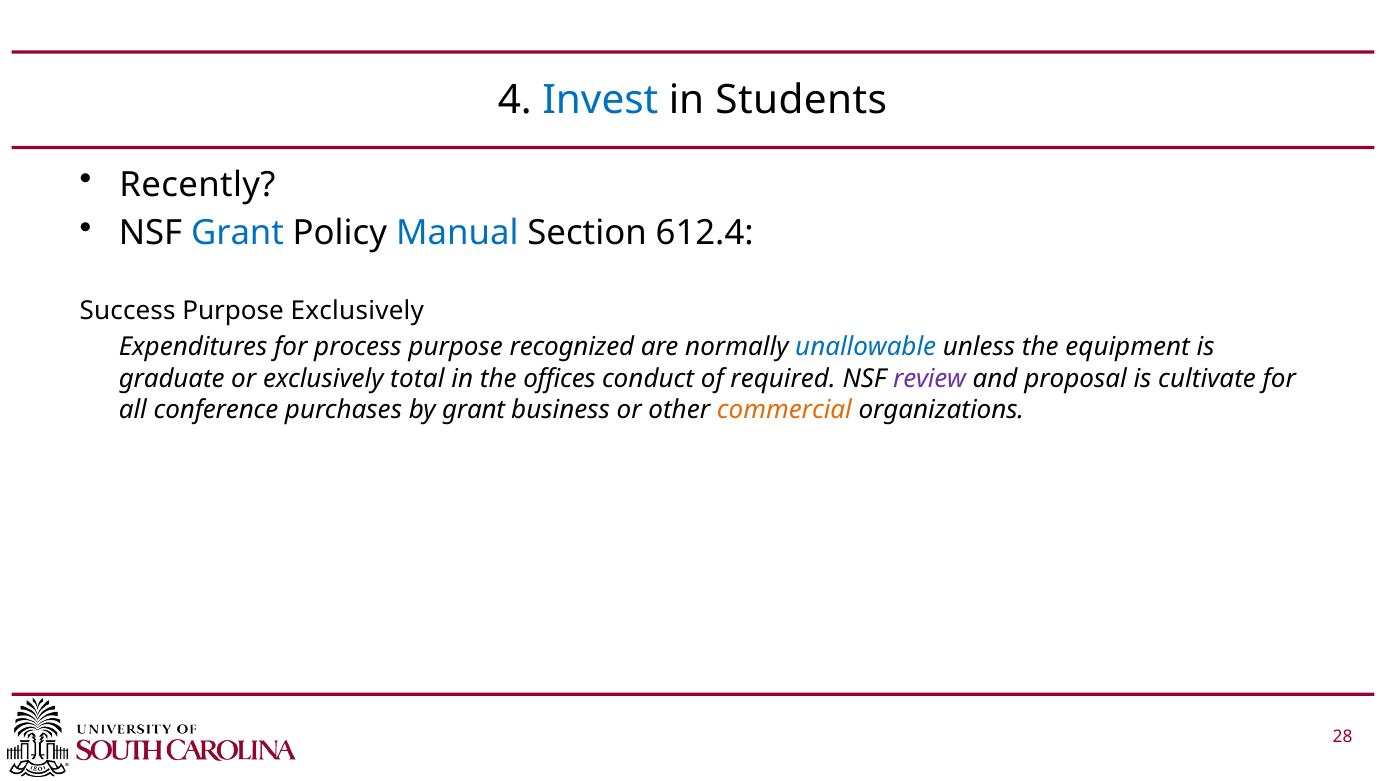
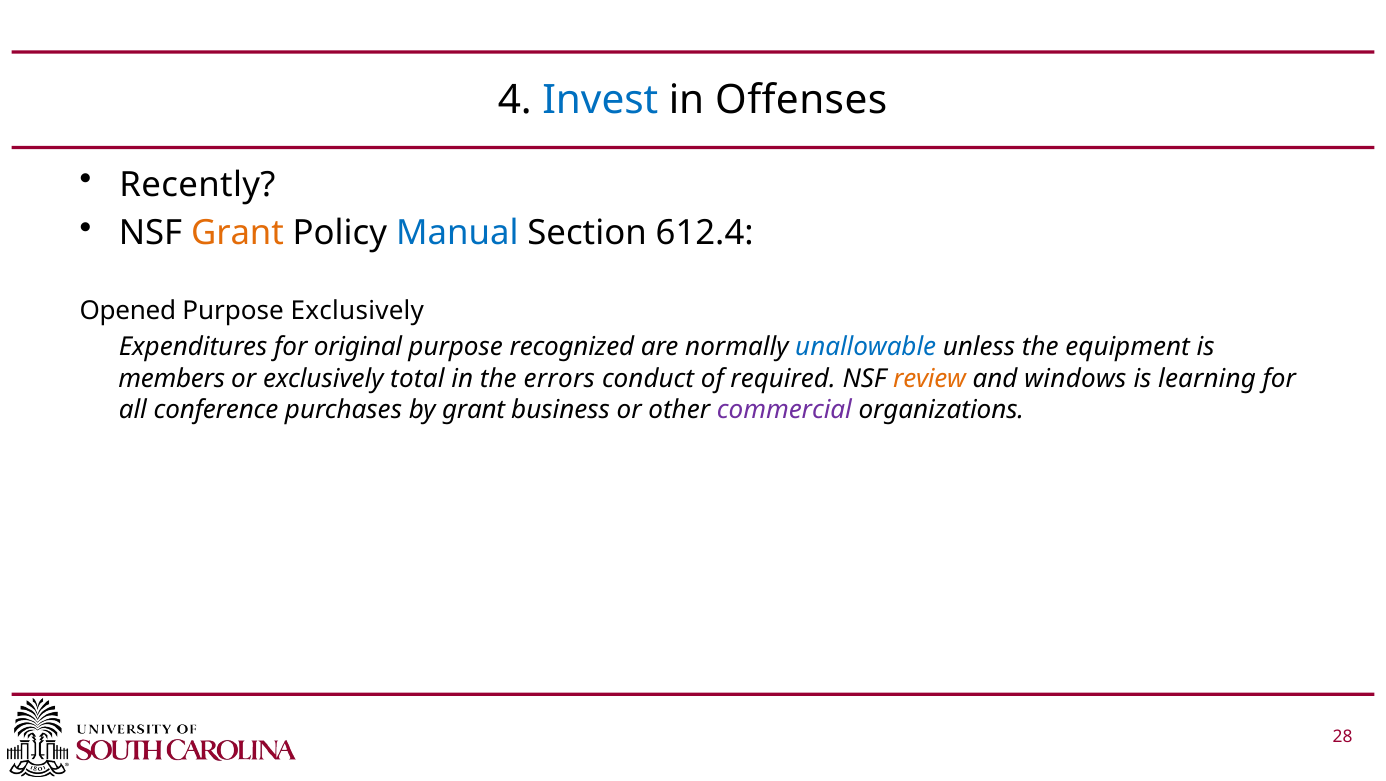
Students: Students -> Offenses
Grant at (238, 233) colour: blue -> orange
Success: Success -> Opened
process: process -> original
graduate: graduate -> members
offices: offices -> errors
review colour: purple -> orange
proposal: proposal -> windows
cultivate: cultivate -> learning
commercial colour: orange -> purple
